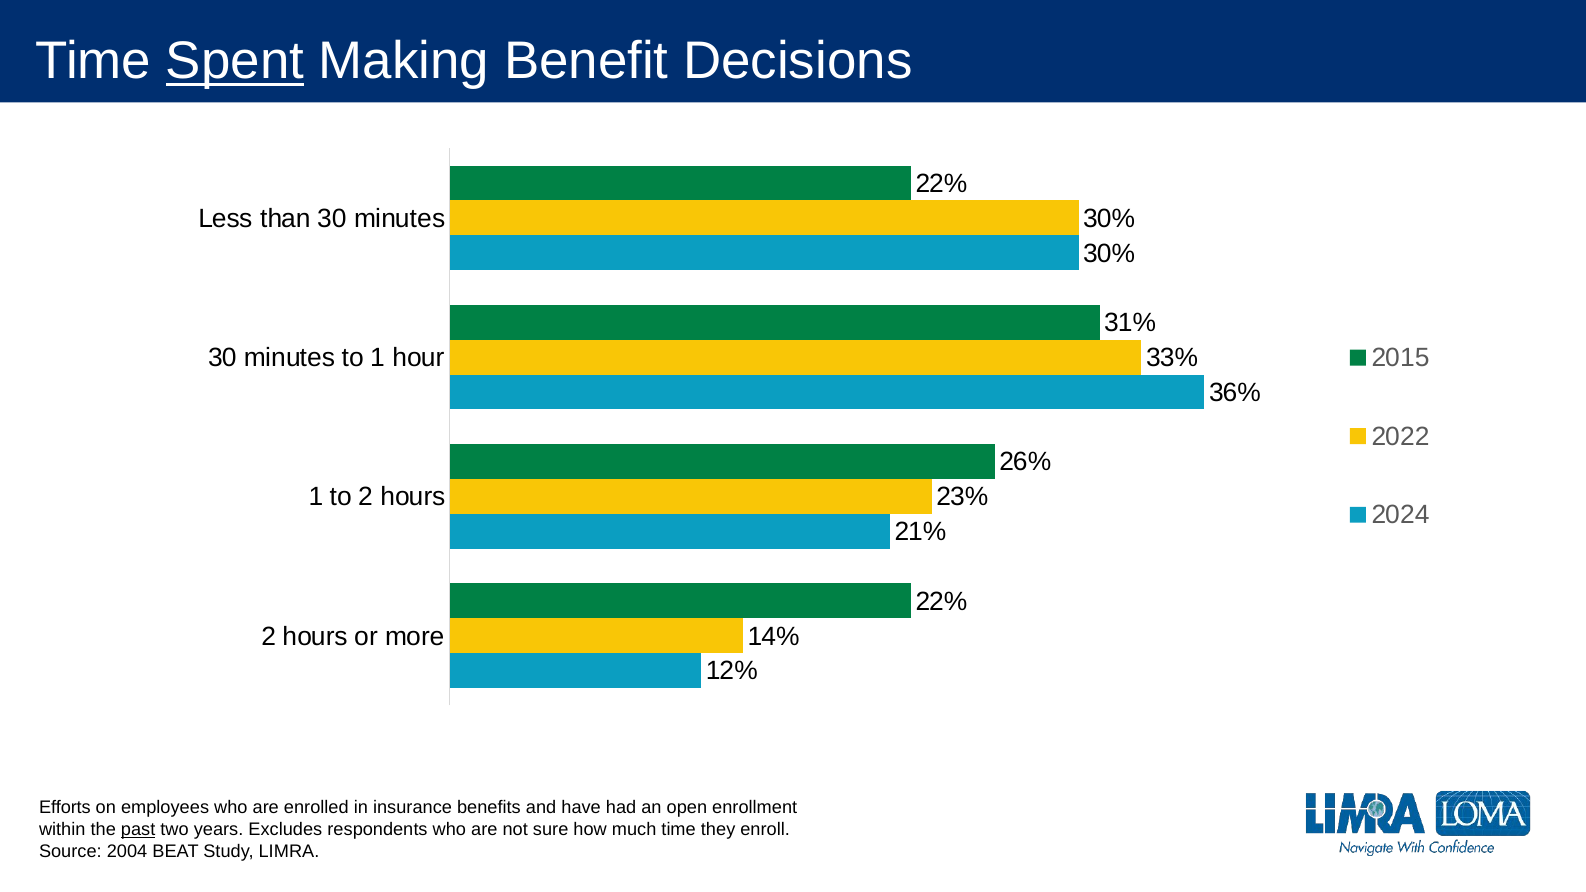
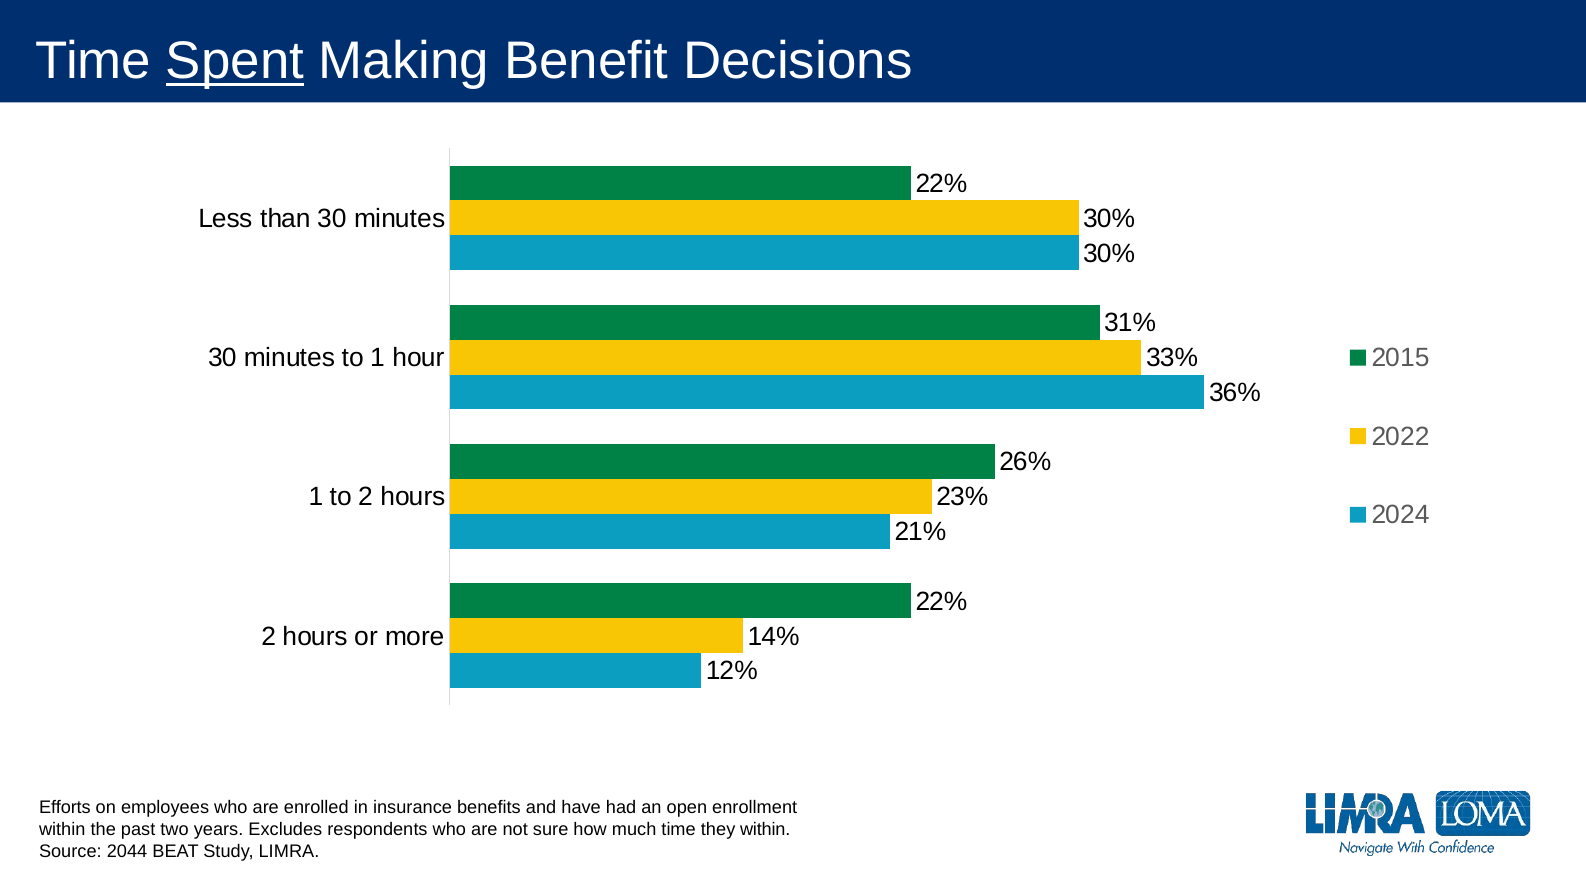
past underline: present -> none
they enroll: enroll -> within
2004: 2004 -> 2044
